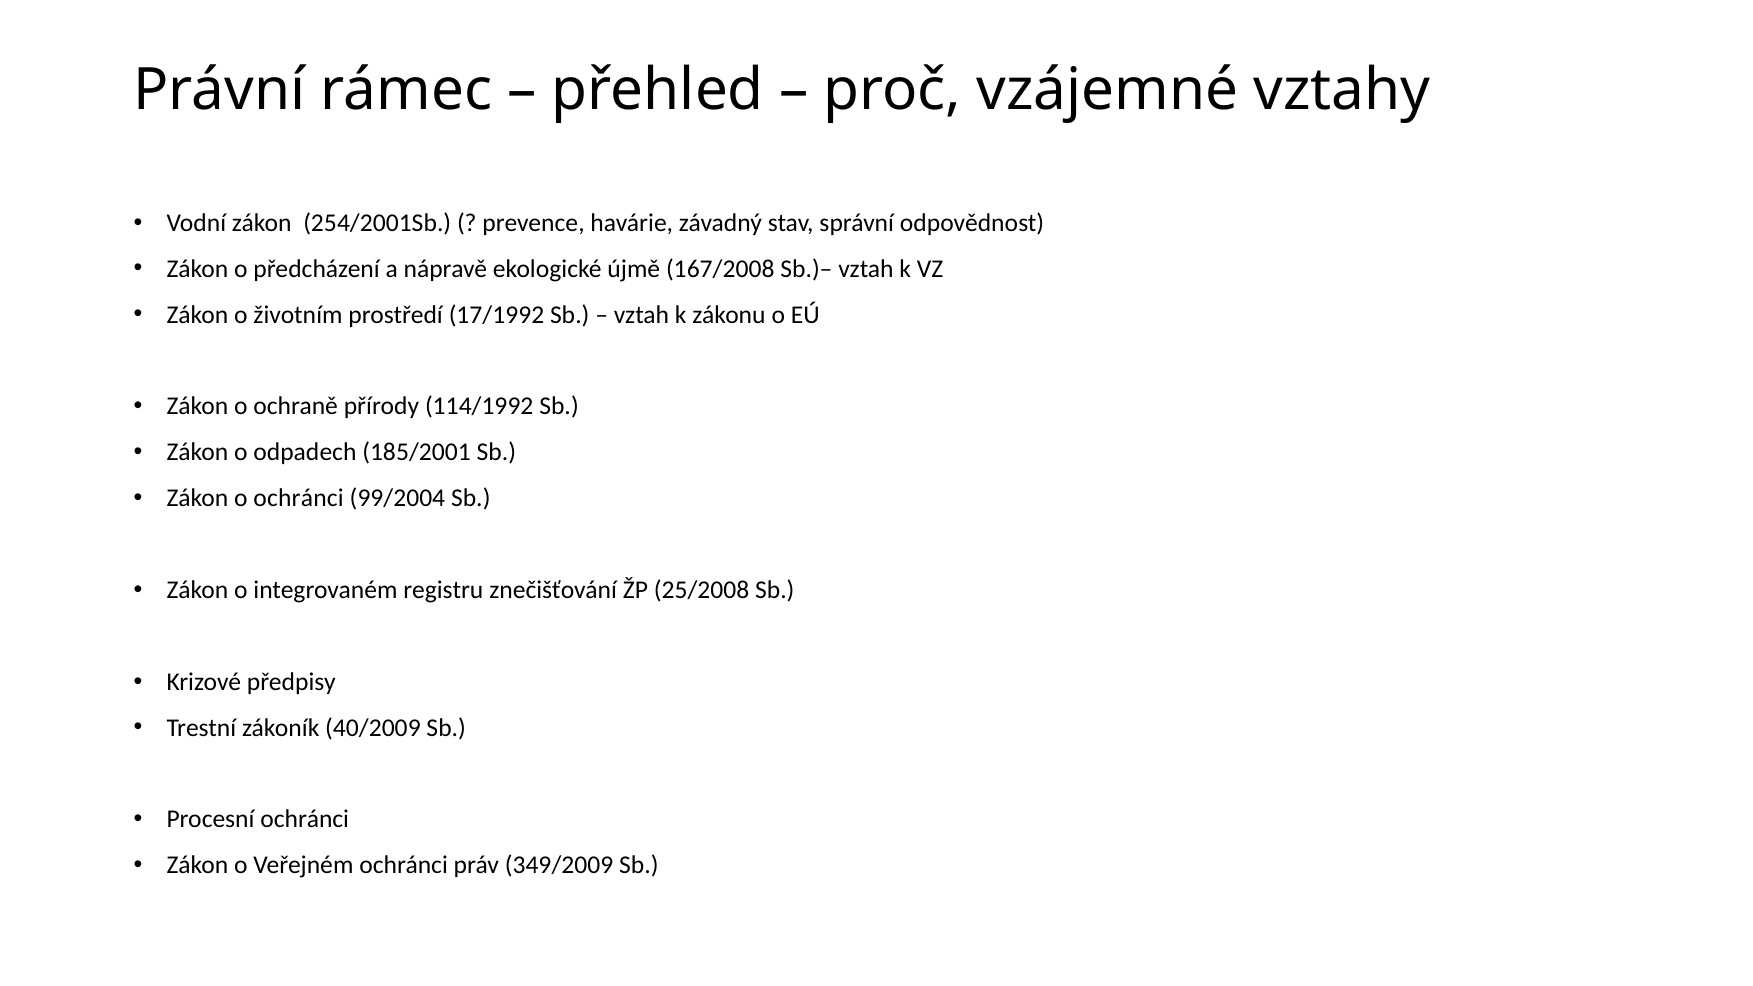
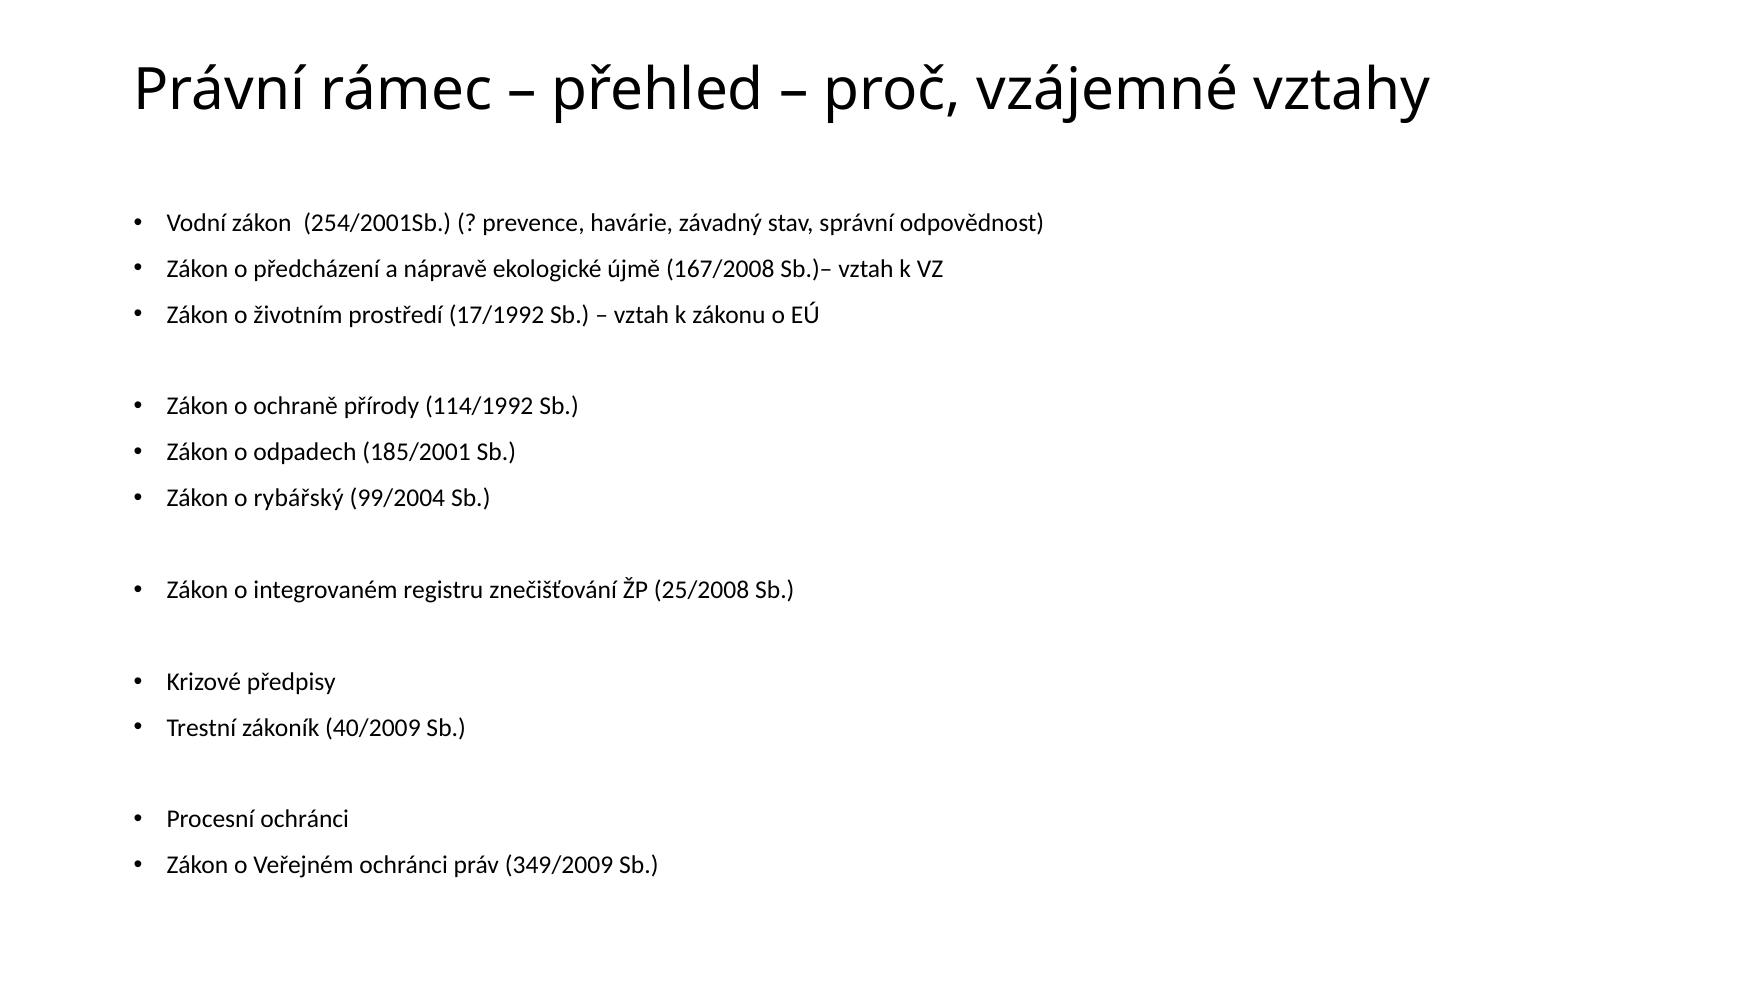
o ochránci: ochránci -> rybářský
